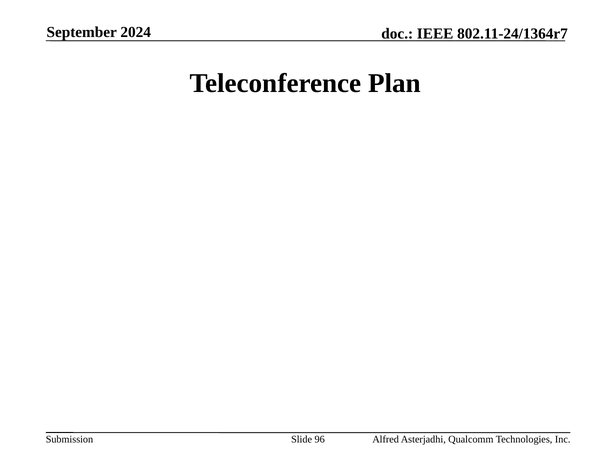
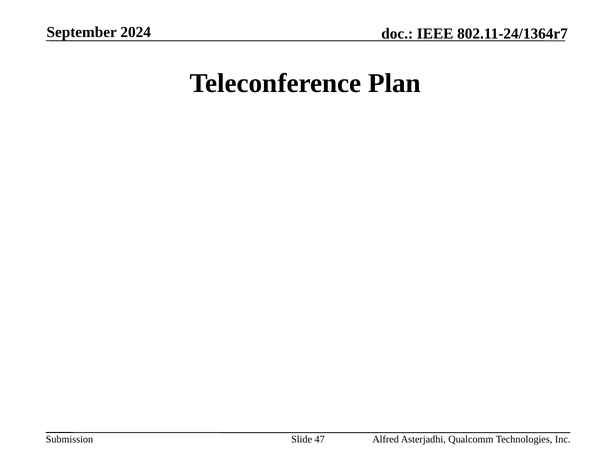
96: 96 -> 47
